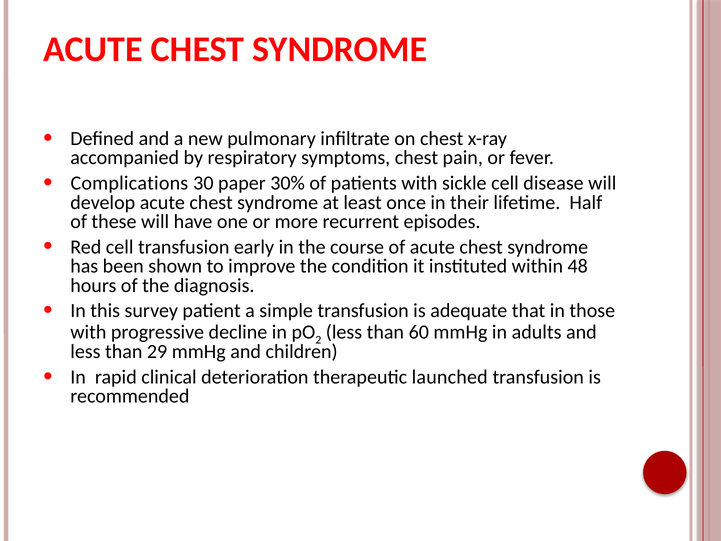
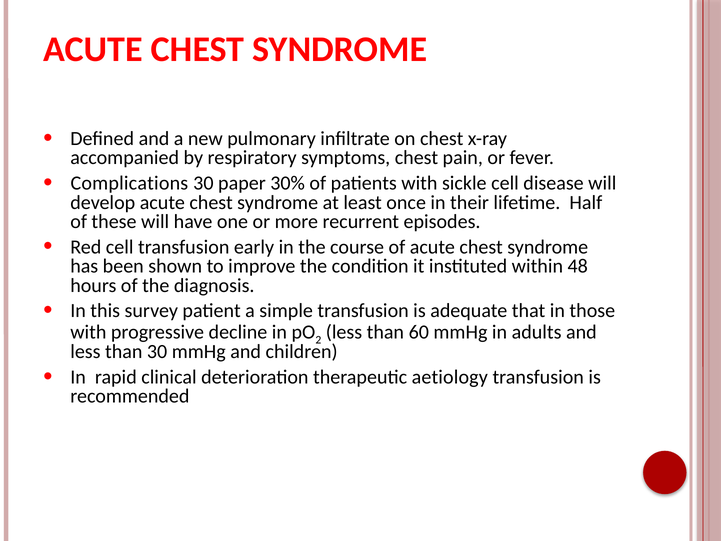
than 29: 29 -> 30
launched: launched -> aetiology
